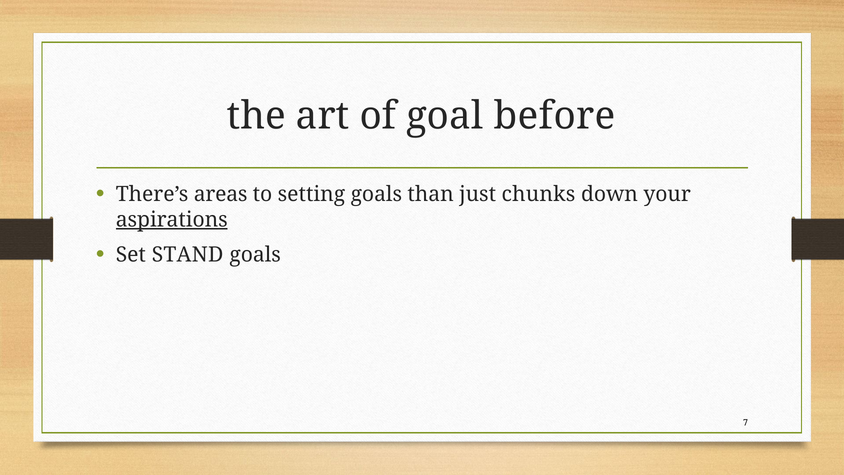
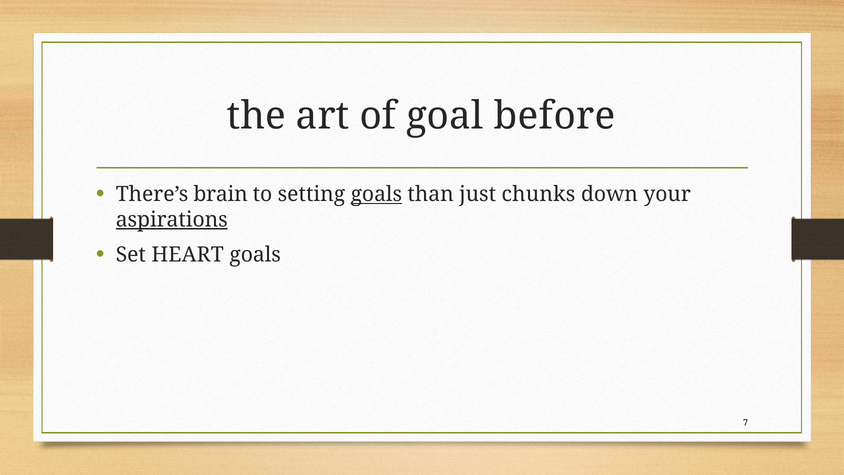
areas: areas -> brain
goals at (376, 194) underline: none -> present
STAND: STAND -> HEART
